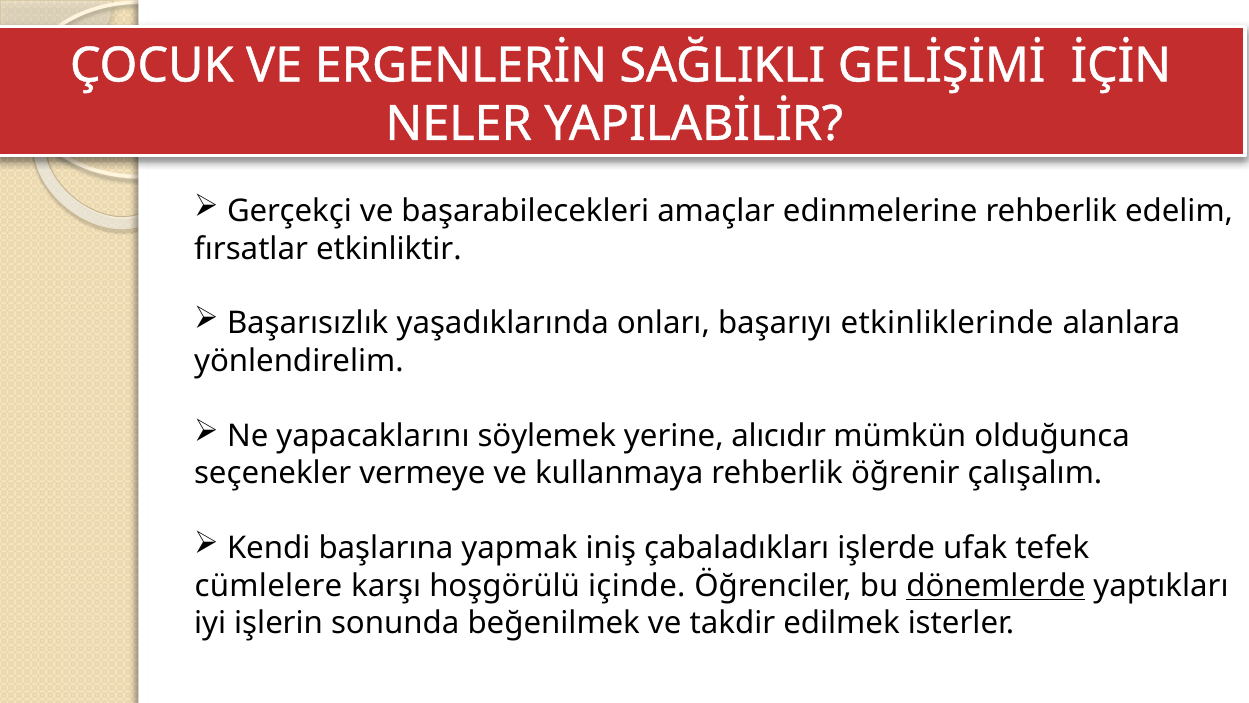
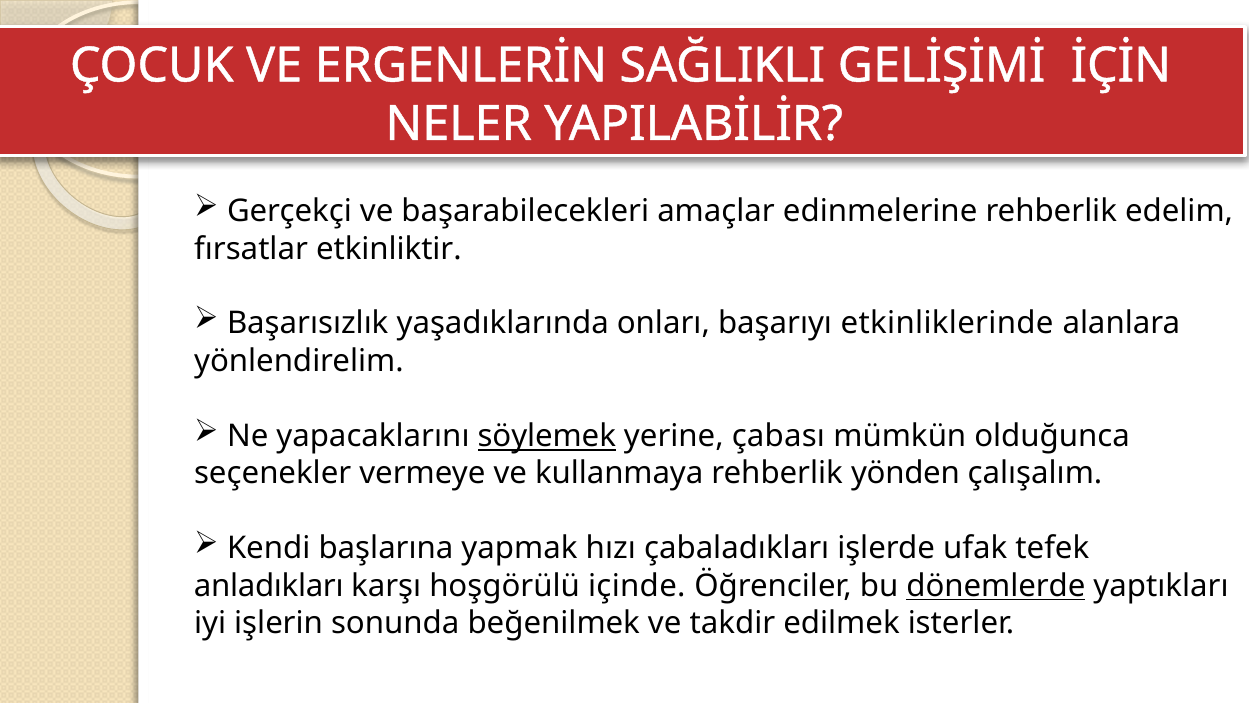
söylemek underline: none -> present
alıcıdır: alıcıdır -> çabası
öğrenir: öğrenir -> yönden
iniş: iniş -> hızı
cümlelere: cümlelere -> anladıkları
